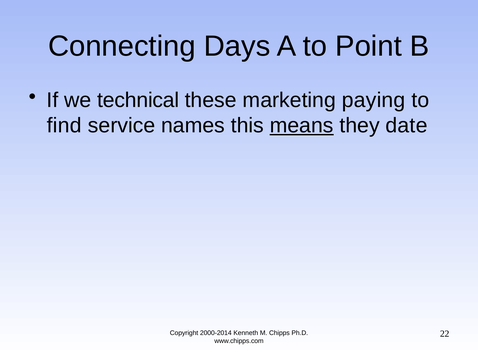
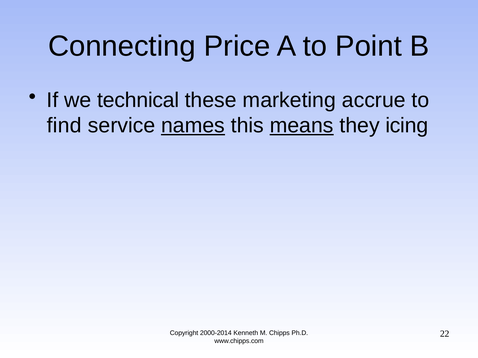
Days: Days -> Price
paying: paying -> accrue
names underline: none -> present
date: date -> icing
